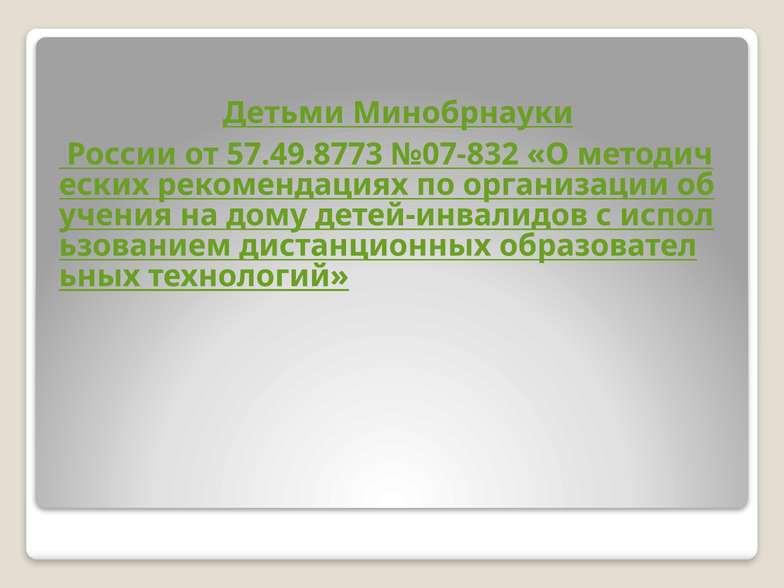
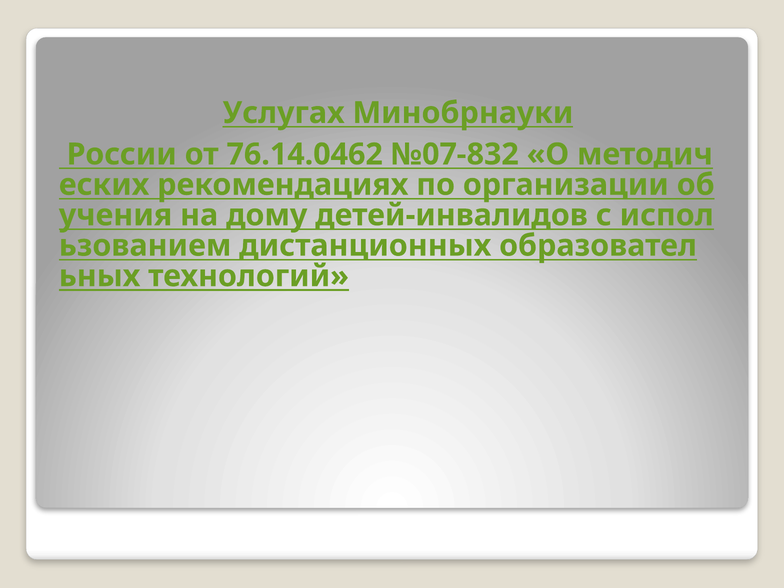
Детьми: Детьми -> Услугах
57.49.8773: 57.49.8773 -> 76.14.0462
